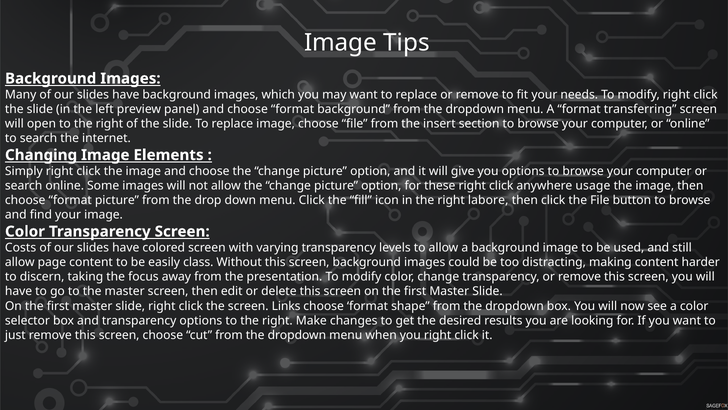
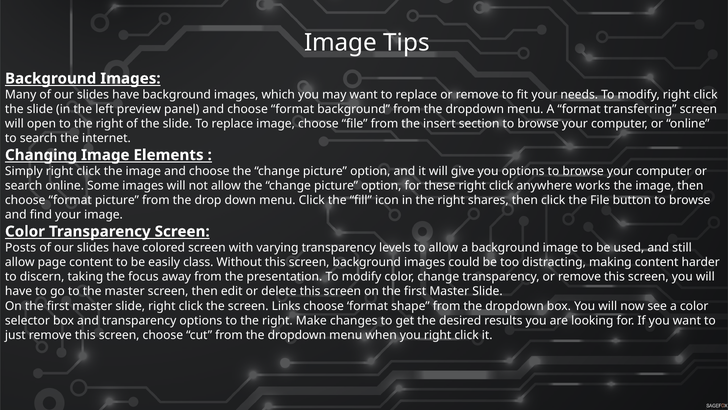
usage: usage -> works
labore: labore -> shares
Costs: Costs -> Posts
